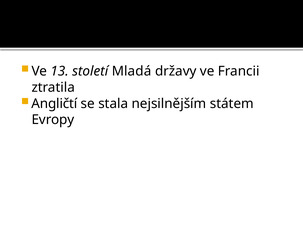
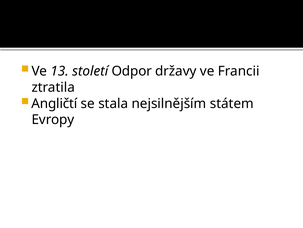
Mladá: Mladá -> Odpor
